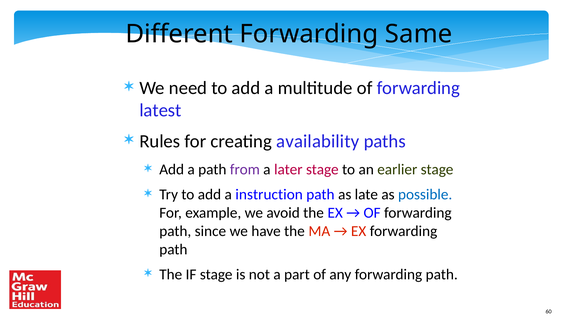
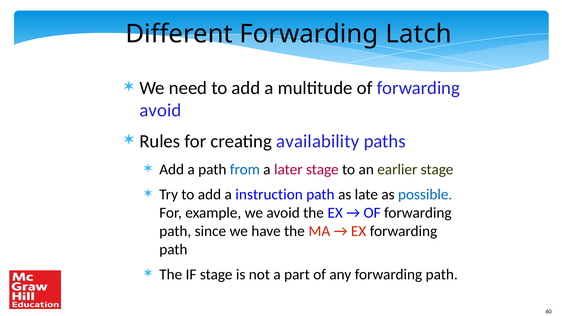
Same: Same -> Latch
latest at (160, 110): latest -> avoid
from colour: purple -> blue
